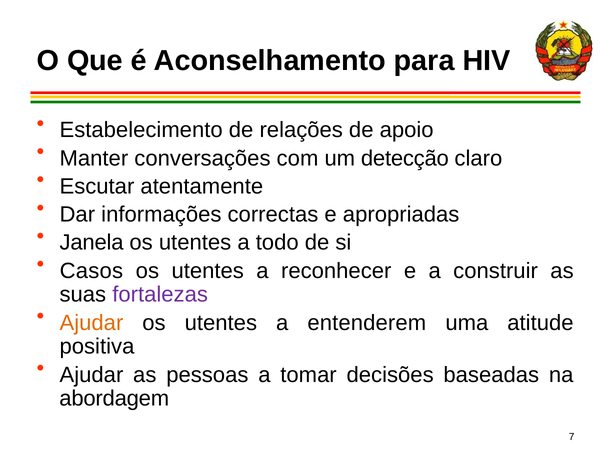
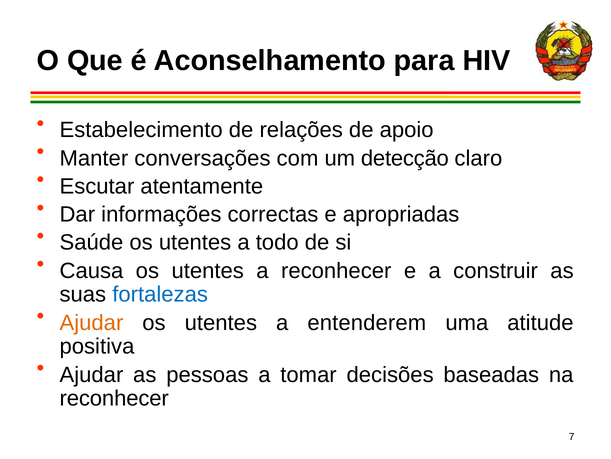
Janela: Janela -> Saúde
Casos: Casos -> Causa
fortalezas colour: purple -> blue
abordagem at (114, 398): abordagem -> reconhecer
